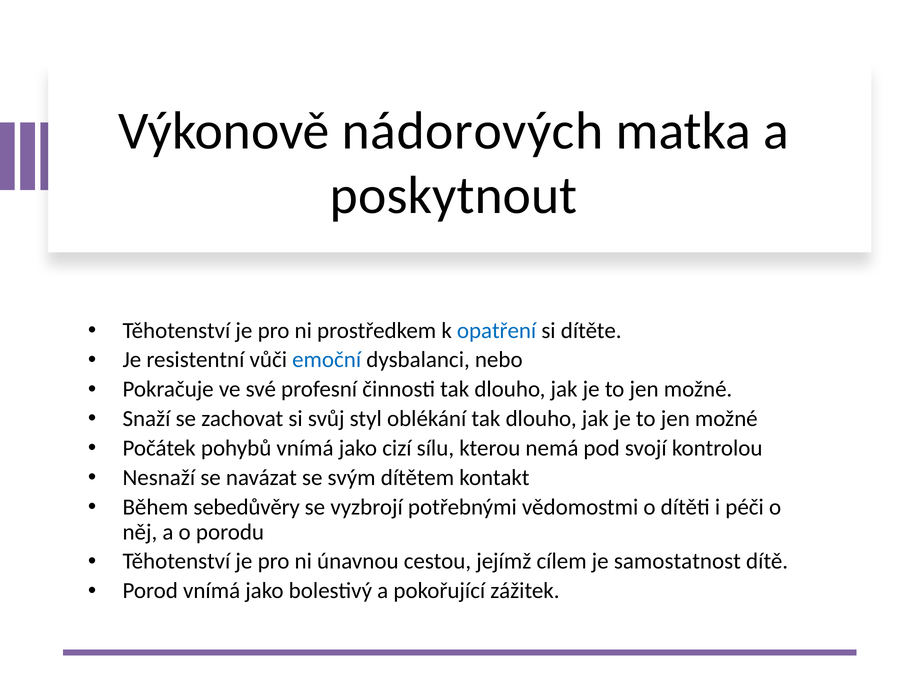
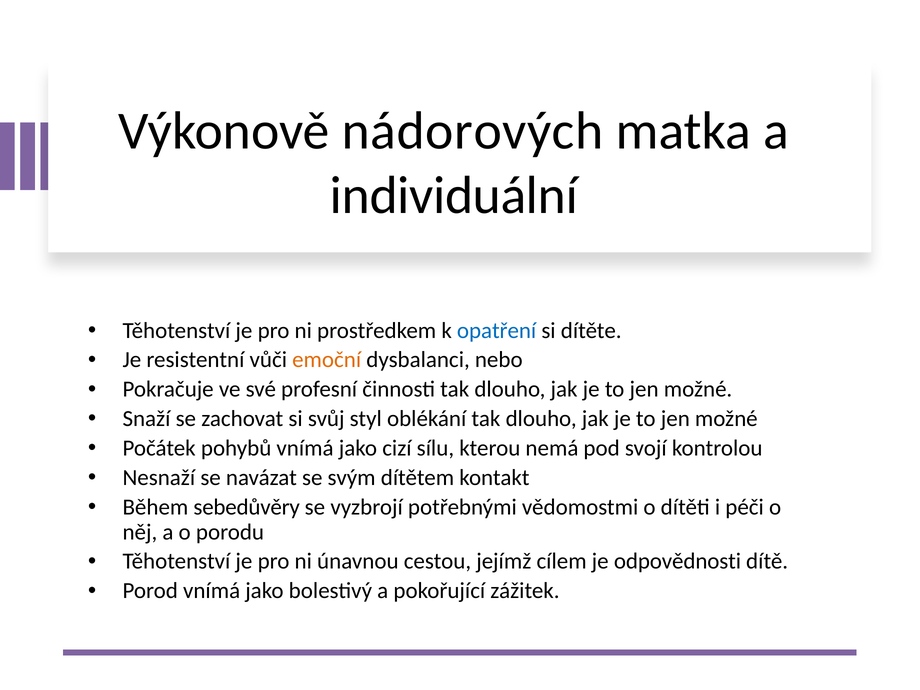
poskytnout: poskytnout -> individuální
emoční colour: blue -> orange
samostatnost: samostatnost -> odpovědnosti
